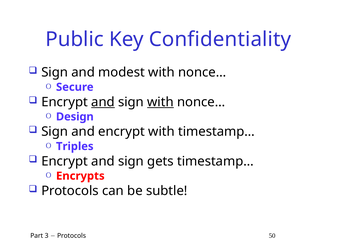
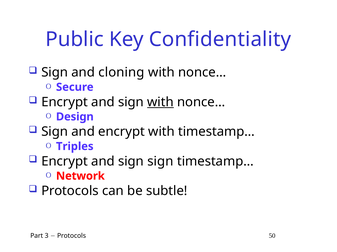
modest: modest -> cloning
and at (103, 102) underline: present -> none
sign gets: gets -> sign
Encrypts: Encrypts -> Network
